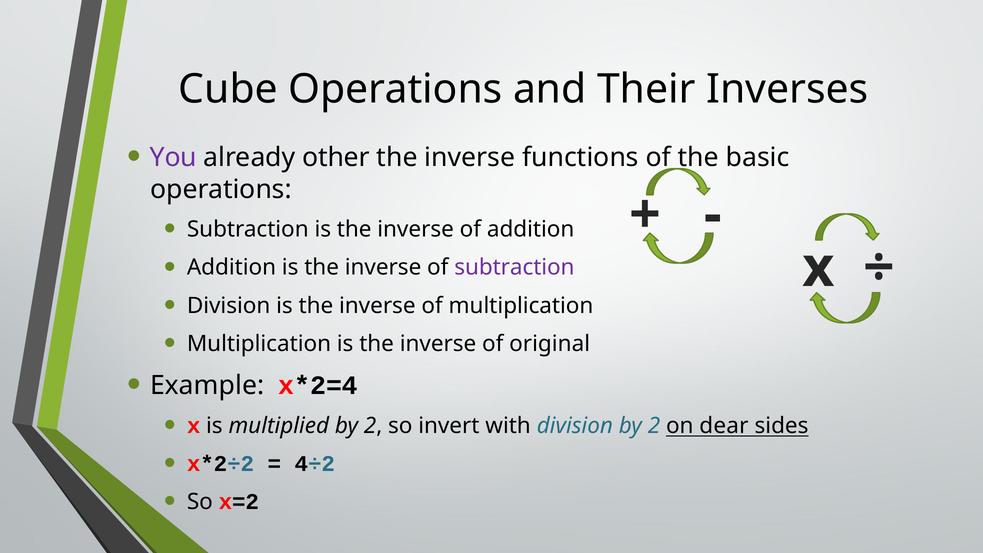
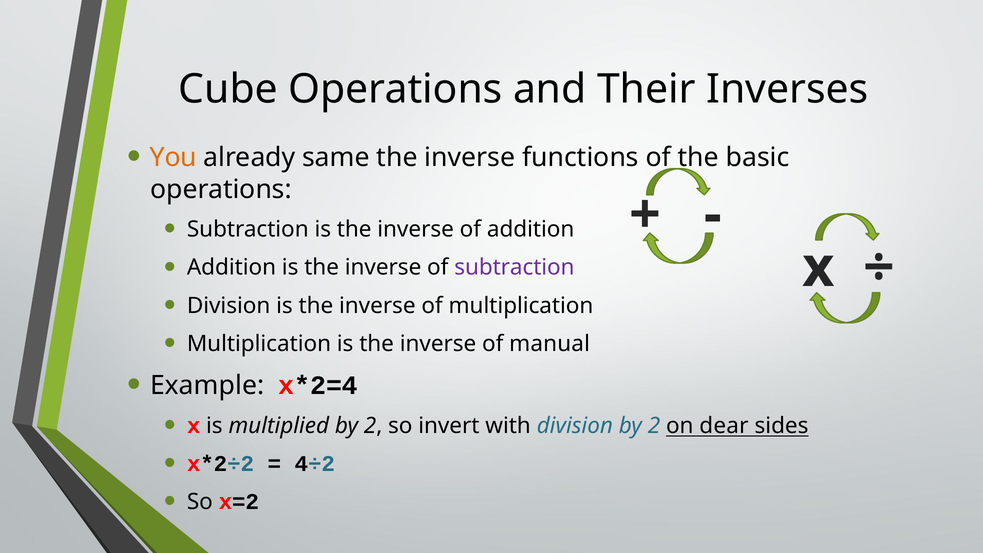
You colour: purple -> orange
other: other -> same
original: original -> manual
